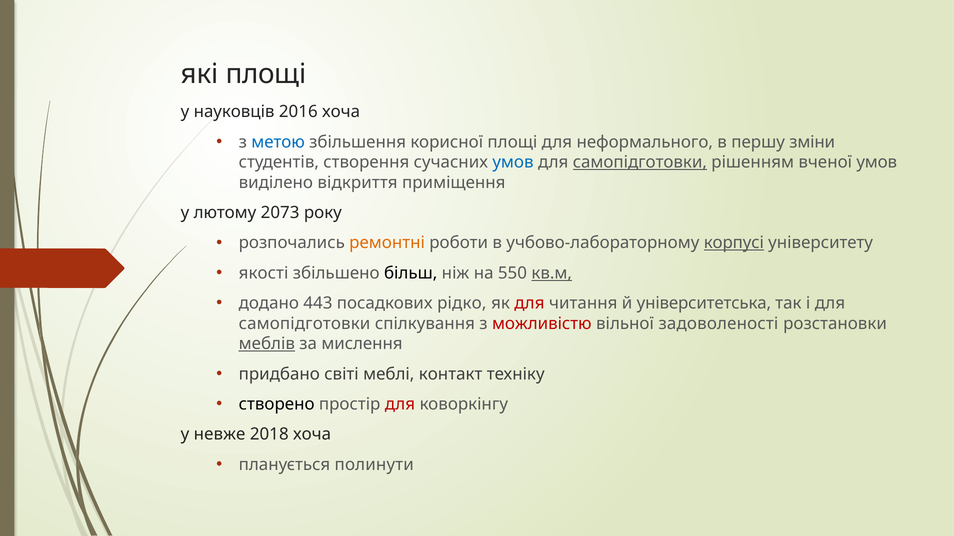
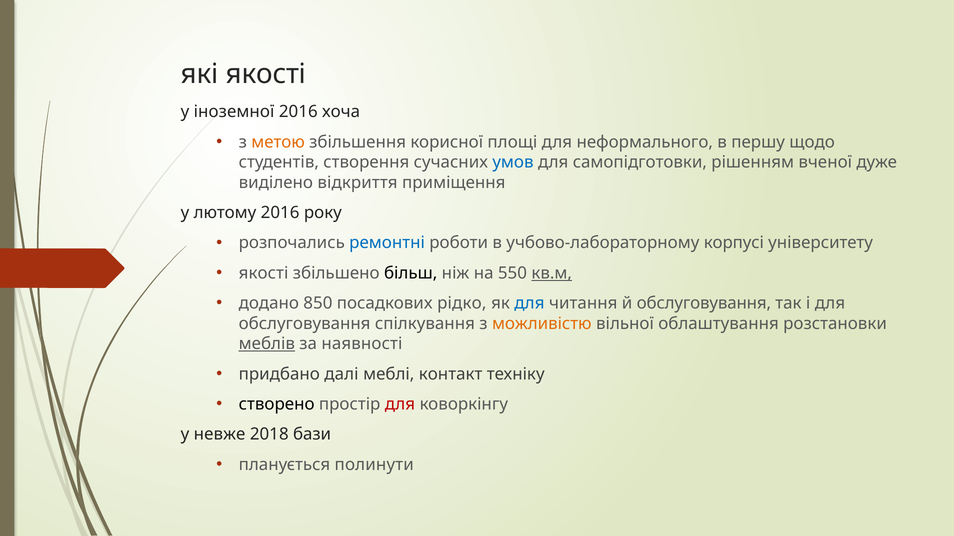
які площі: площі -> якості
науковців: науковців -> іноземної
метою colour: blue -> orange
зміни: зміни -> щодо
самопідготовки at (640, 162) underline: present -> none
вченої умов: умов -> дуже
лютому 2073: 2073 -> 2016
ремонтні colour: orange -> blue
корпусі underline: present -> none
443: 443 -> 850
для at (529, 304) colour: red -> blue
й університетська: університетська -> обслуговування
самопідготовки at (305, 324): самопідготовки -> обслуговування
можливістю colour: red -> orange
задоволеності: задоволеності -> облаштування
мислення: мислення -> наявності
світі: світі -> далі
2018 хоча: хоча -> бази
